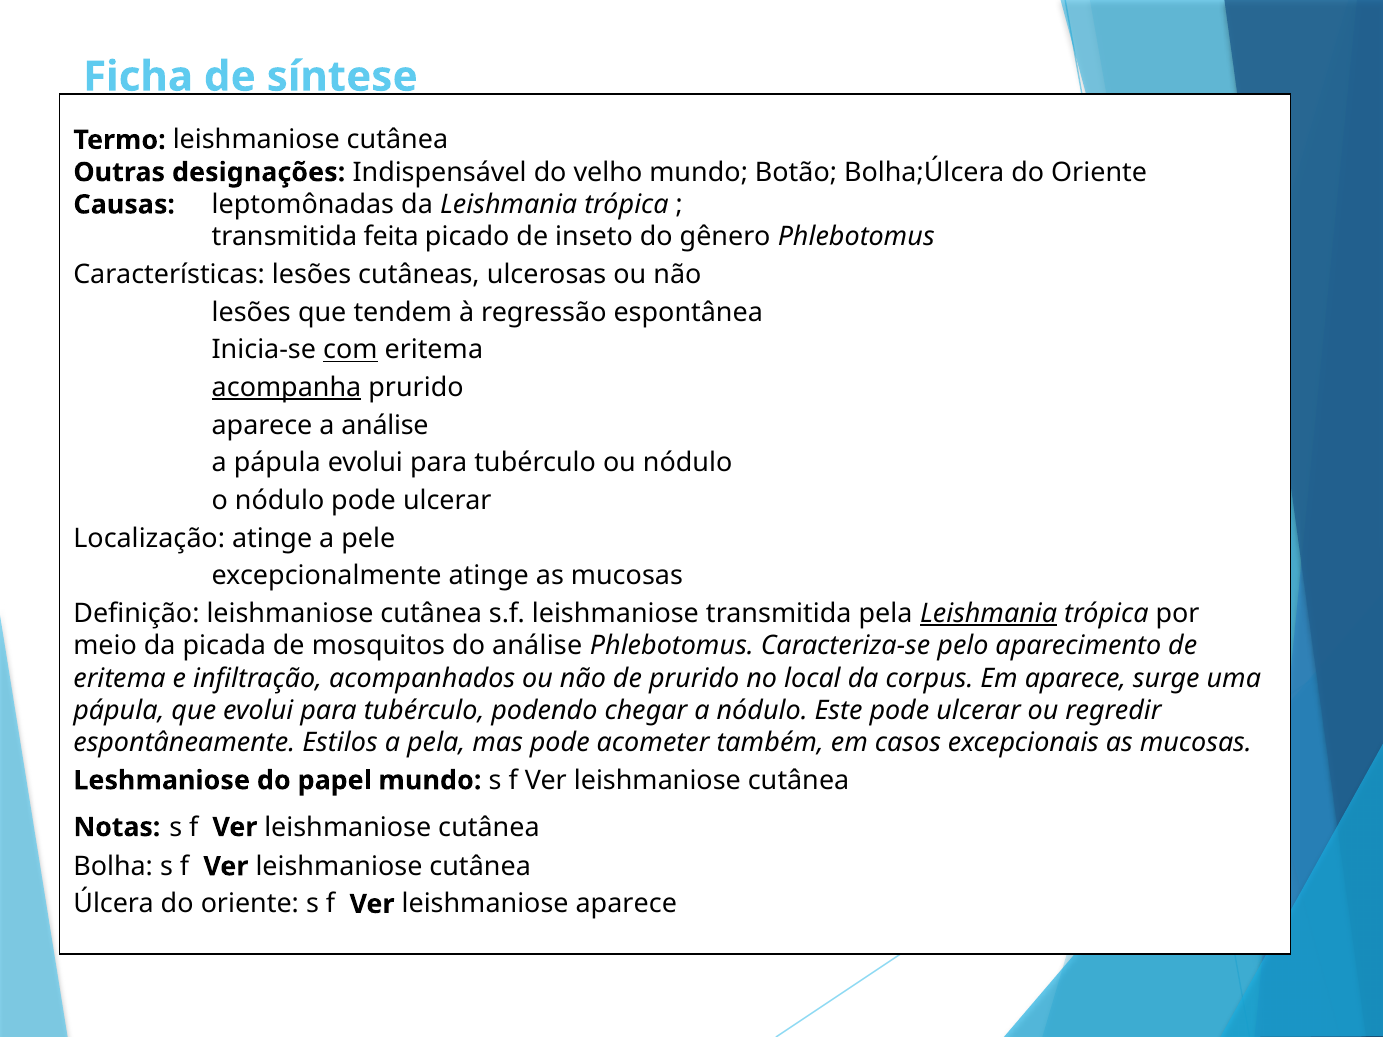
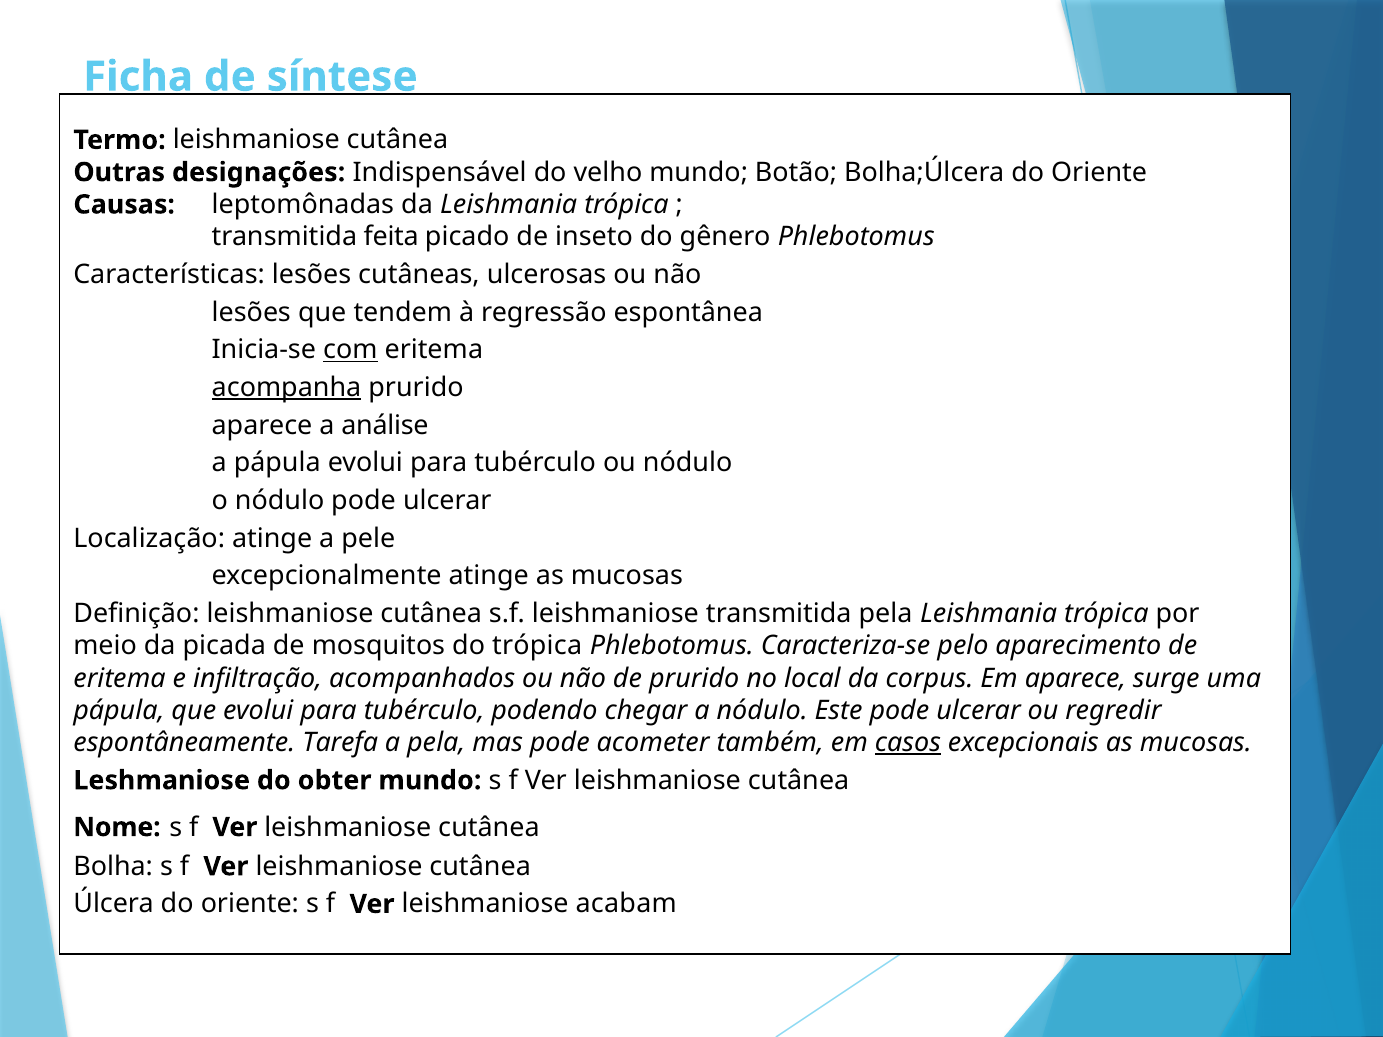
Leishmania at (989, 614) underline: present -> none
do análise: análise -> trópica
Estilos: Estilos -> Tarefa
casos underline: none -> present
papel: papel -> obter
Notas: Notas -> Nome
leishmaniose aparece: aparece -> acabam
